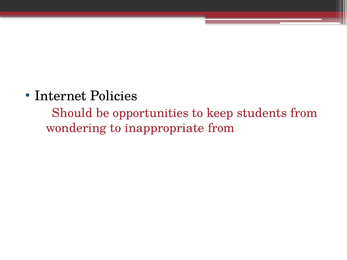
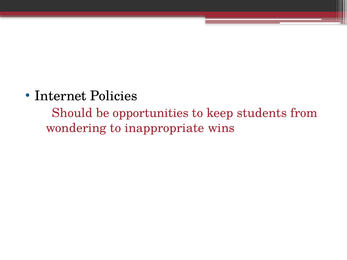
inappropriate from: from -> wins
